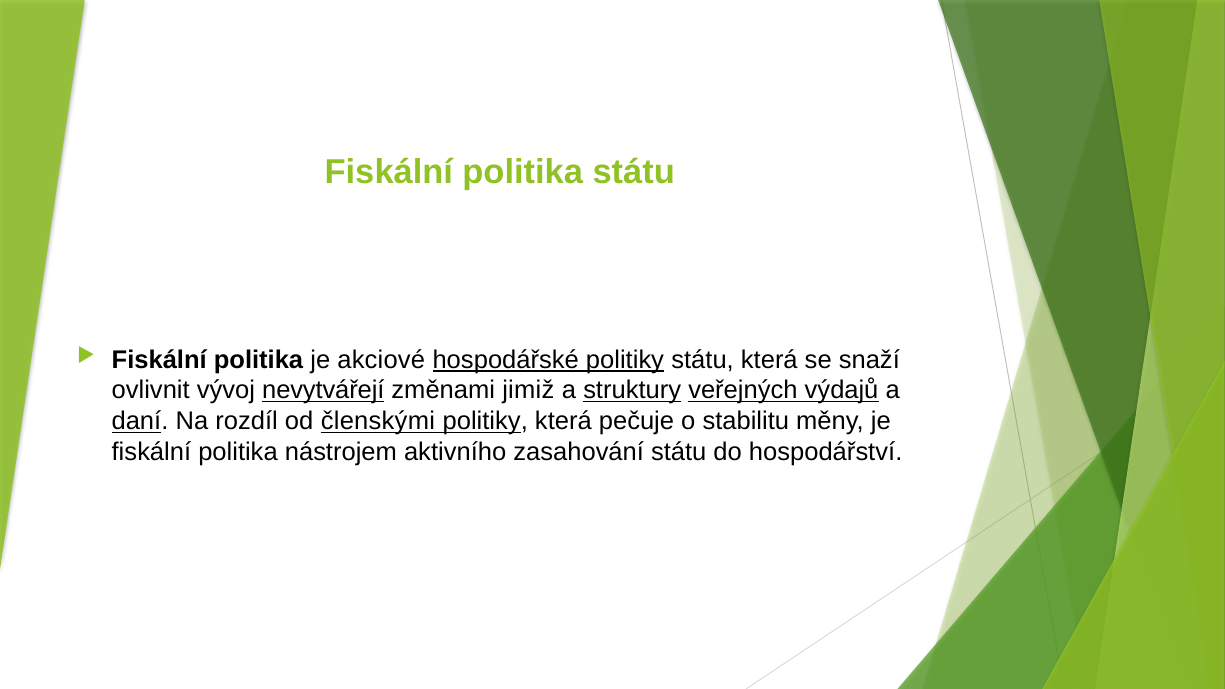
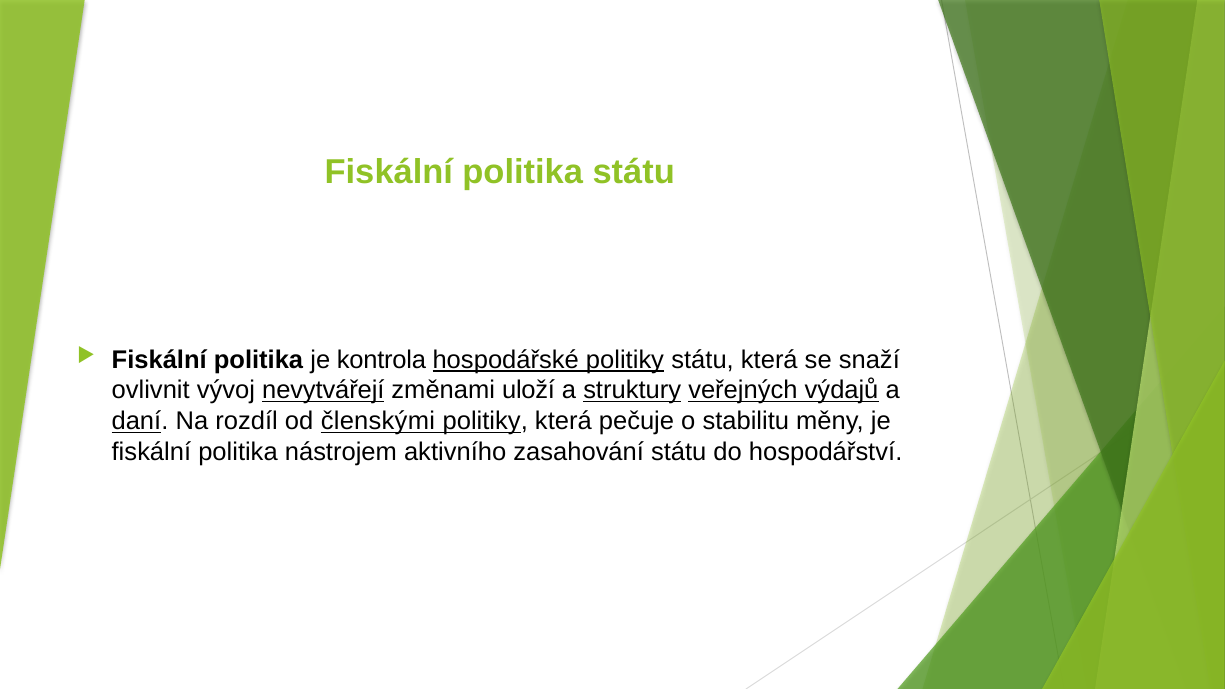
akciové: akciové -> kontrola
jimiž: jimiž -> uloží
